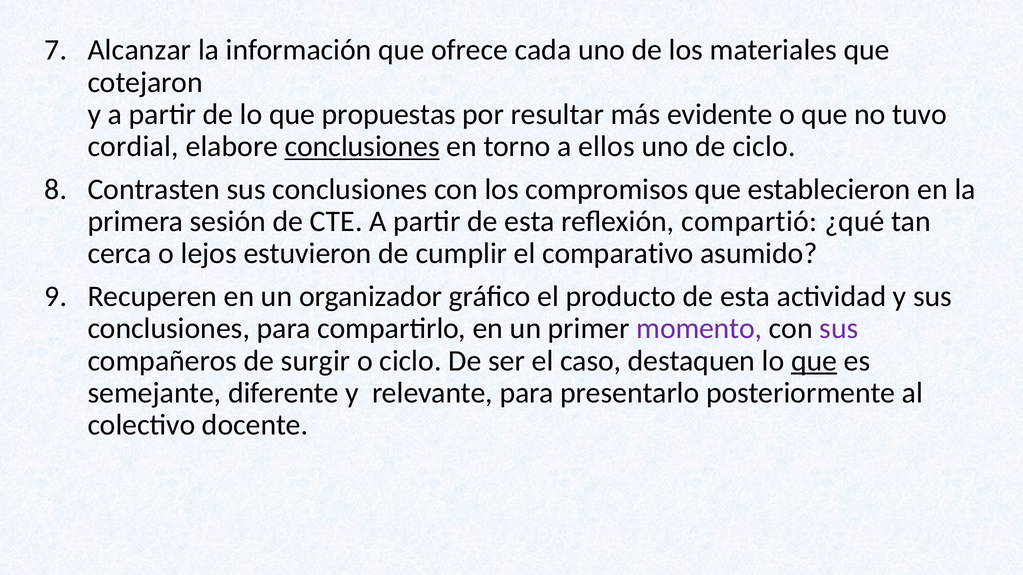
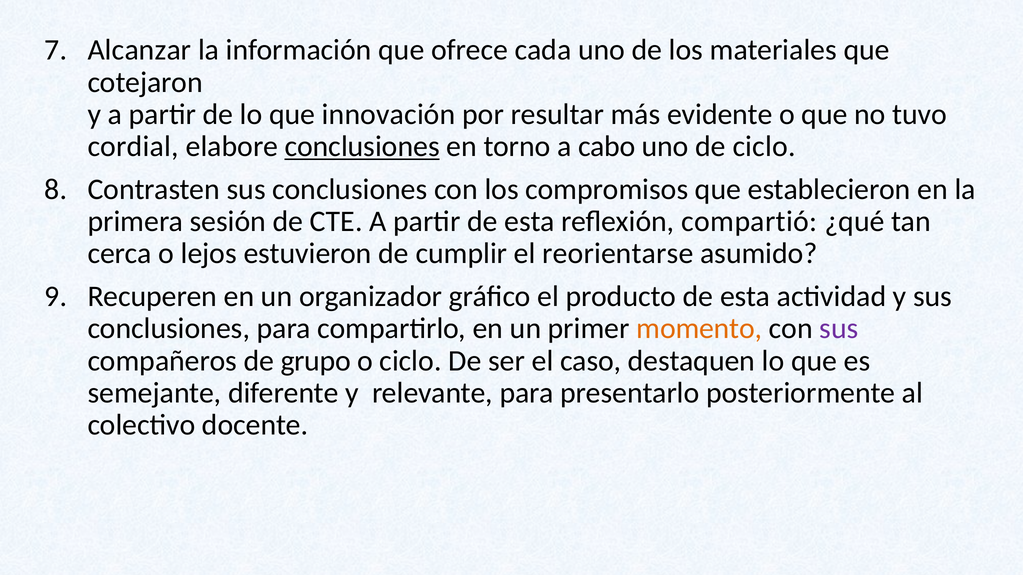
propuestas: propuestas -> innovación
ellos: ellos -> cabo
comparativo: comparativo -> reorientarse
momento colour: purple -> orange
surgir: surgir -> grupo
que at (814, 361) underline: present -> none
